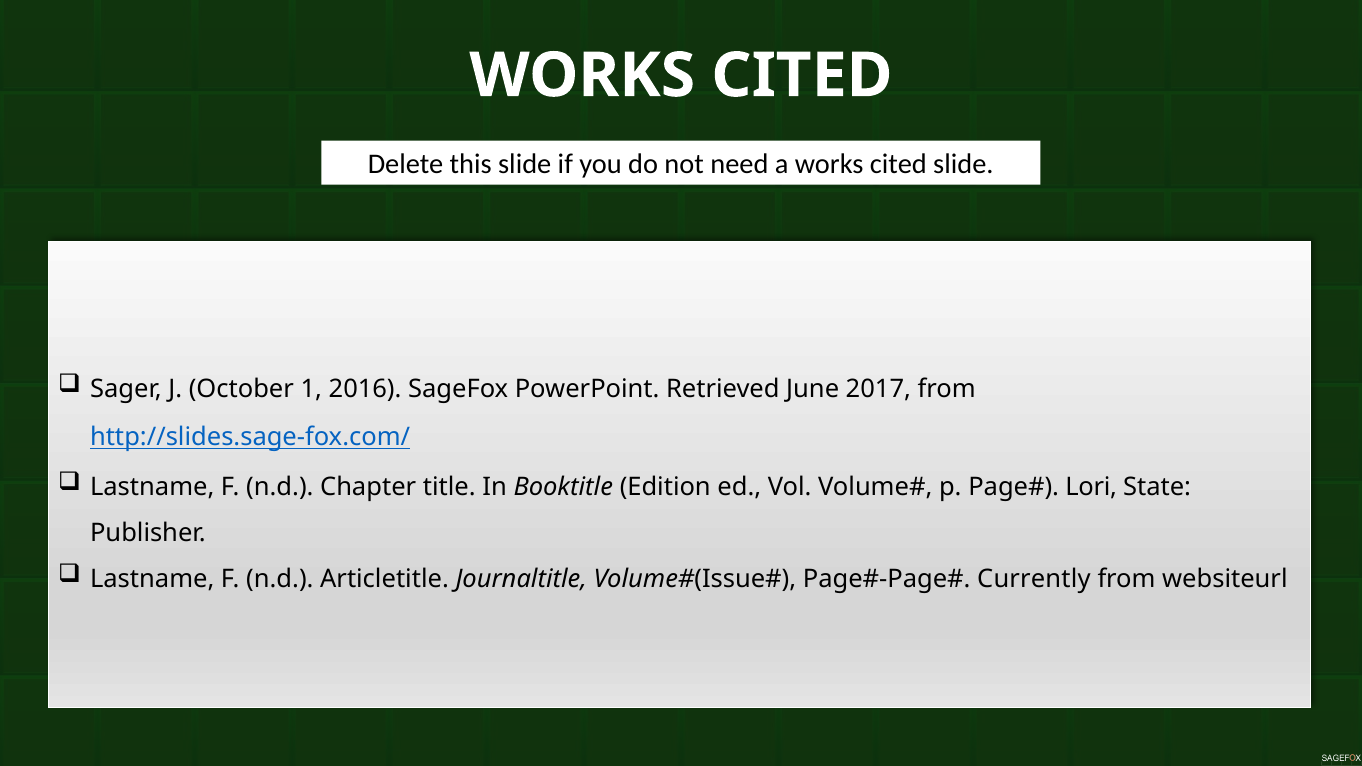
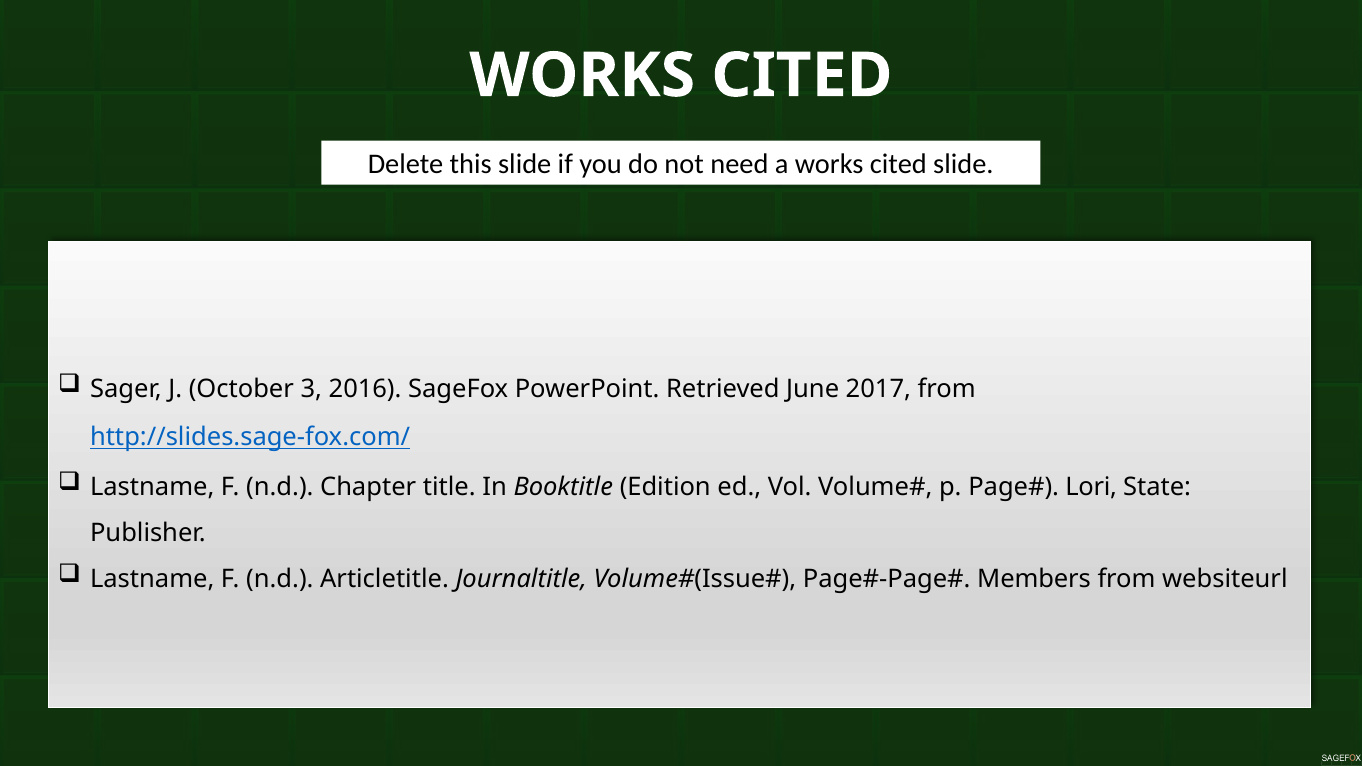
1: 1 -> 3
Currently: Currently -> Members
